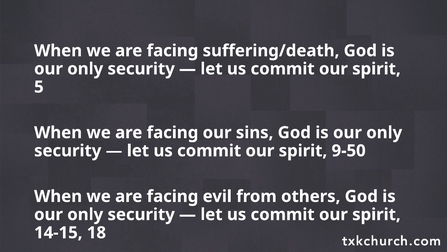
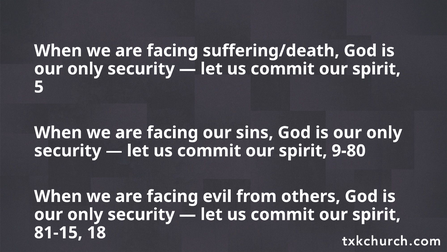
9-50: 9-50 -> 9-80
14-15: 14-15 -> 81-15
